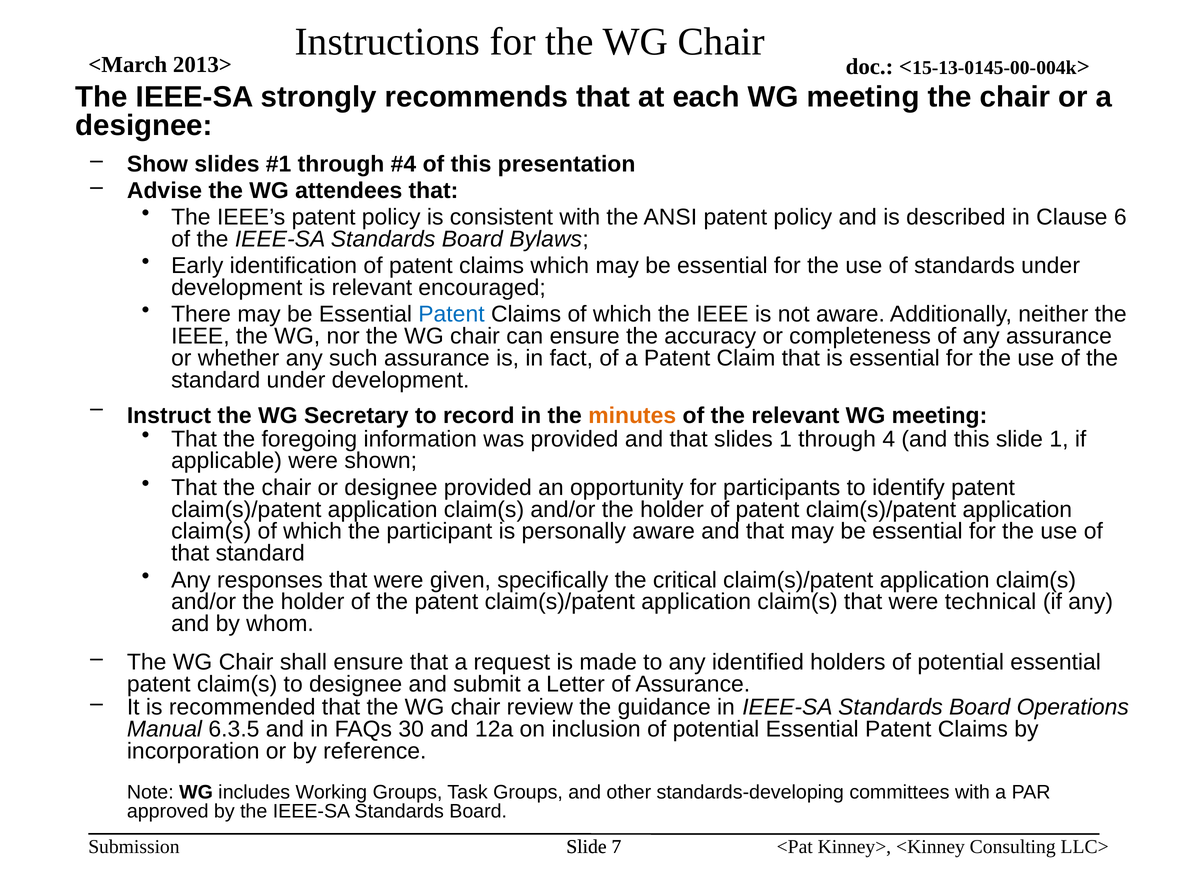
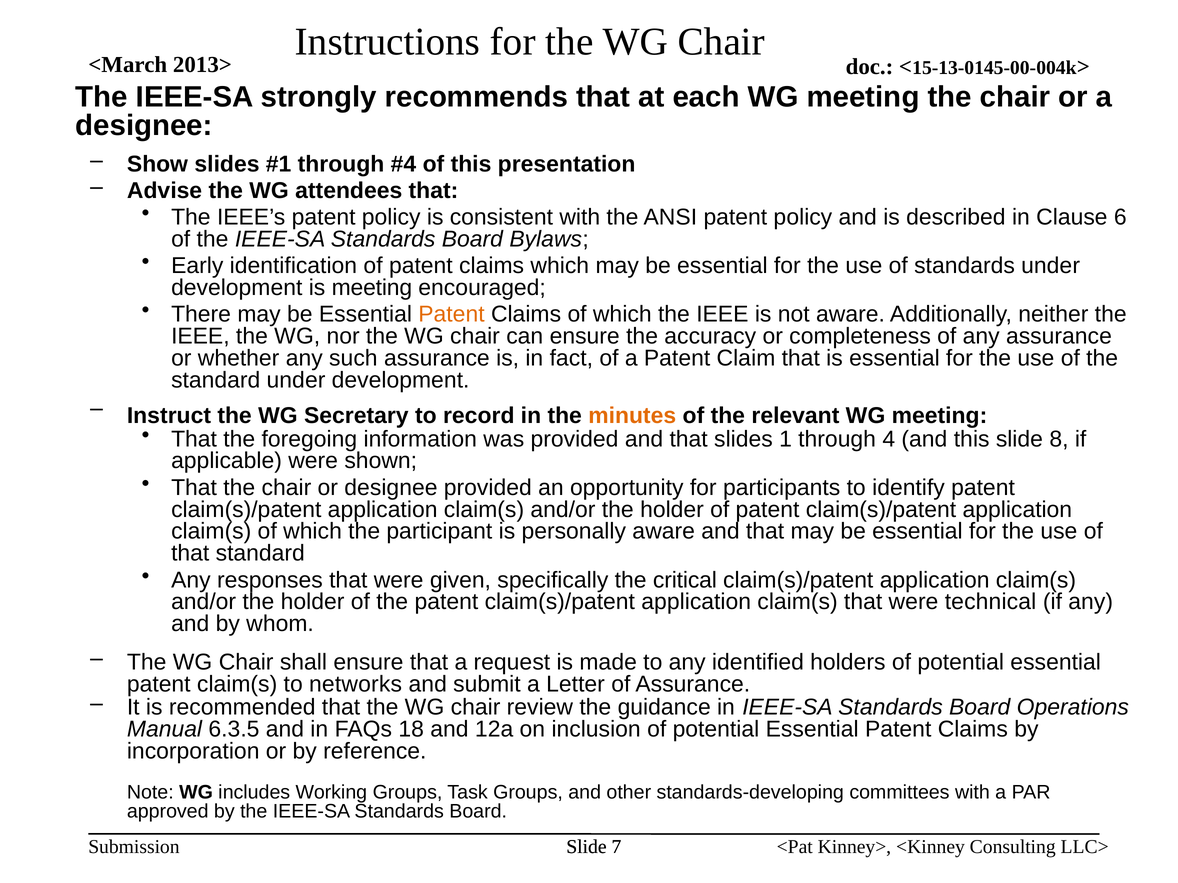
is relevant: relevant -> meeting
Patent at (451, 315) colour: blue -> orange
slide 1: 1 -> 8
to designee: designee -> networks
30: 30 -> 18
